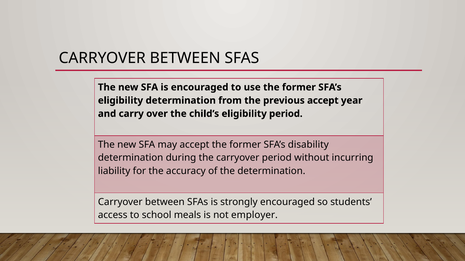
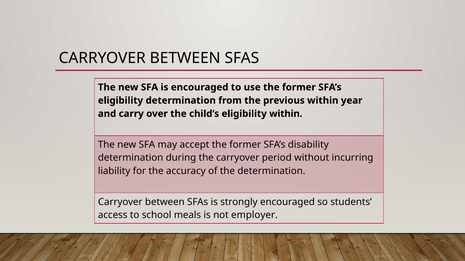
previous accept: accept -> within
eligibility period: period -> within
